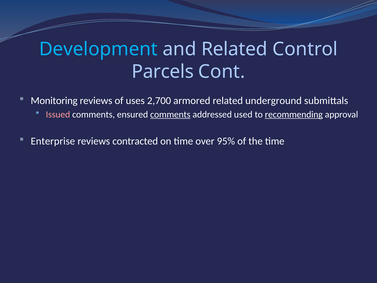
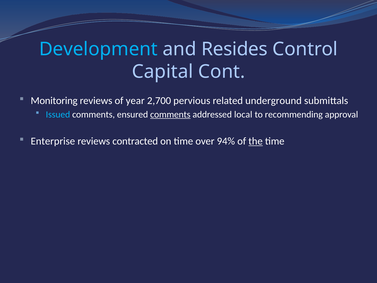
and Related: Related -> Resides
Parcels: Parcels -> Capital
uses: uses -> year
armored: armored -> pervious
Issued colour: pink -> light blue
used: used -> local
recommending underline: present -> none
95%: 95% -> 94%
the underline: none -> present
